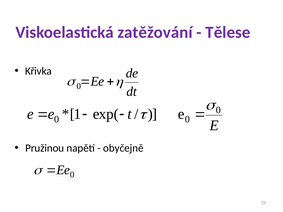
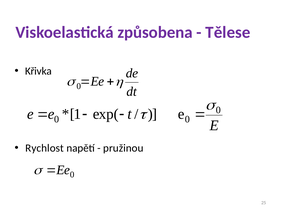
zatěžování: zatěžování -> způsobena
Pružinou: Pružinou -> Rychlost
obyčejně: obyčejně -> pružinou
